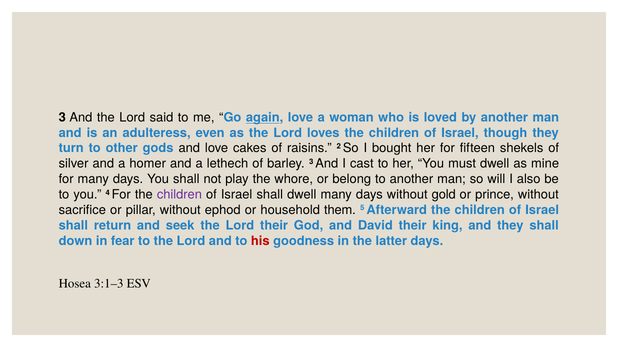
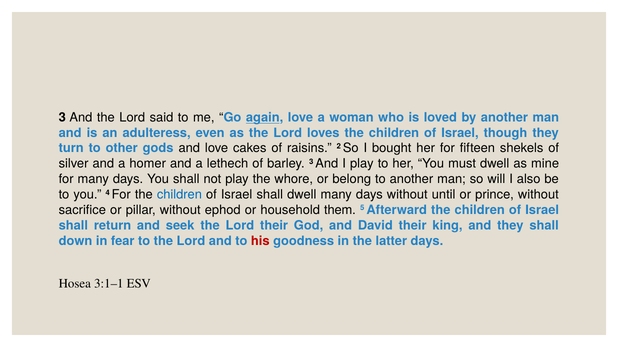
I cast: cast -> play
children at (179, 195) colour: purple -> blue
gold: gold -> until
3:1–3: 3:1–3 -> 3:1–1
